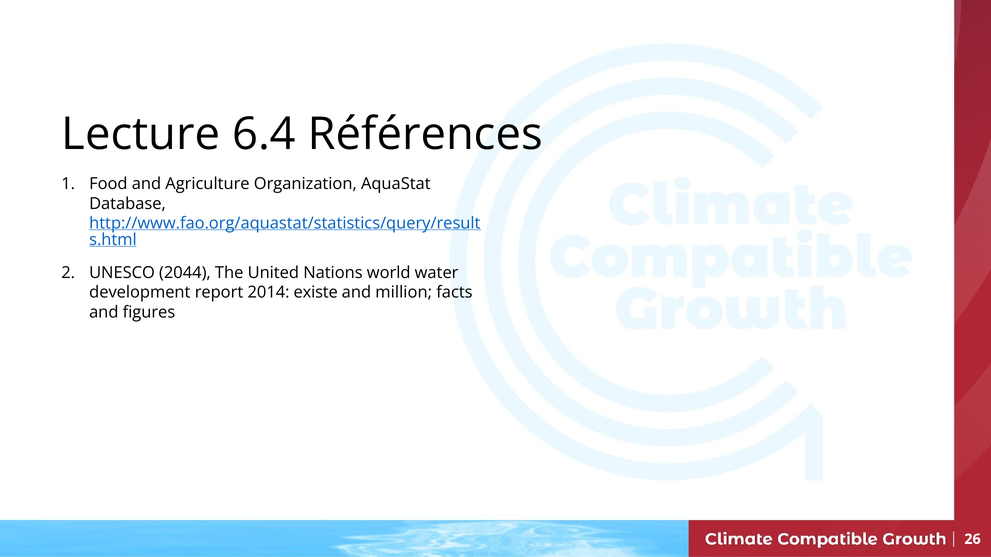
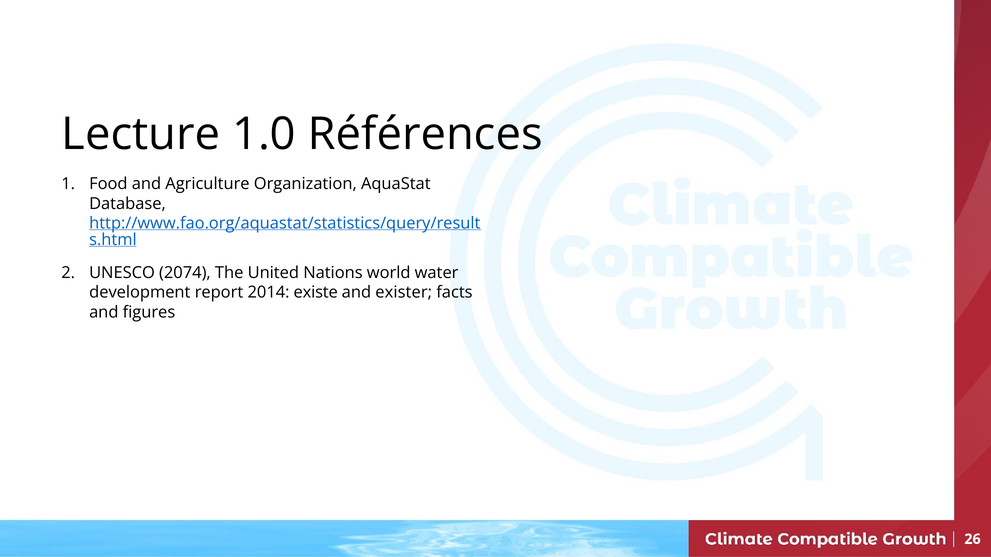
6.4: 6.4 -> 1.0
2044: 2044 -> 2074
million: million -> exister
